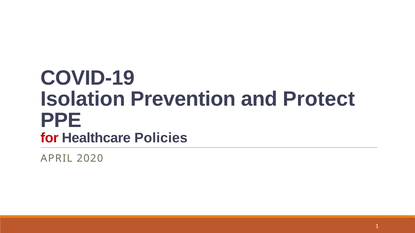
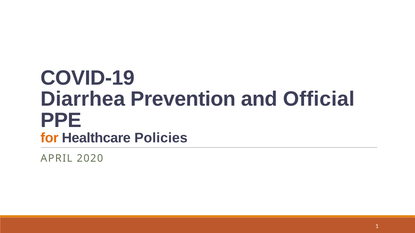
Isolation: Isolation -> Diarrhea
Protect: Protect -> Official
for colour: red -> orange
